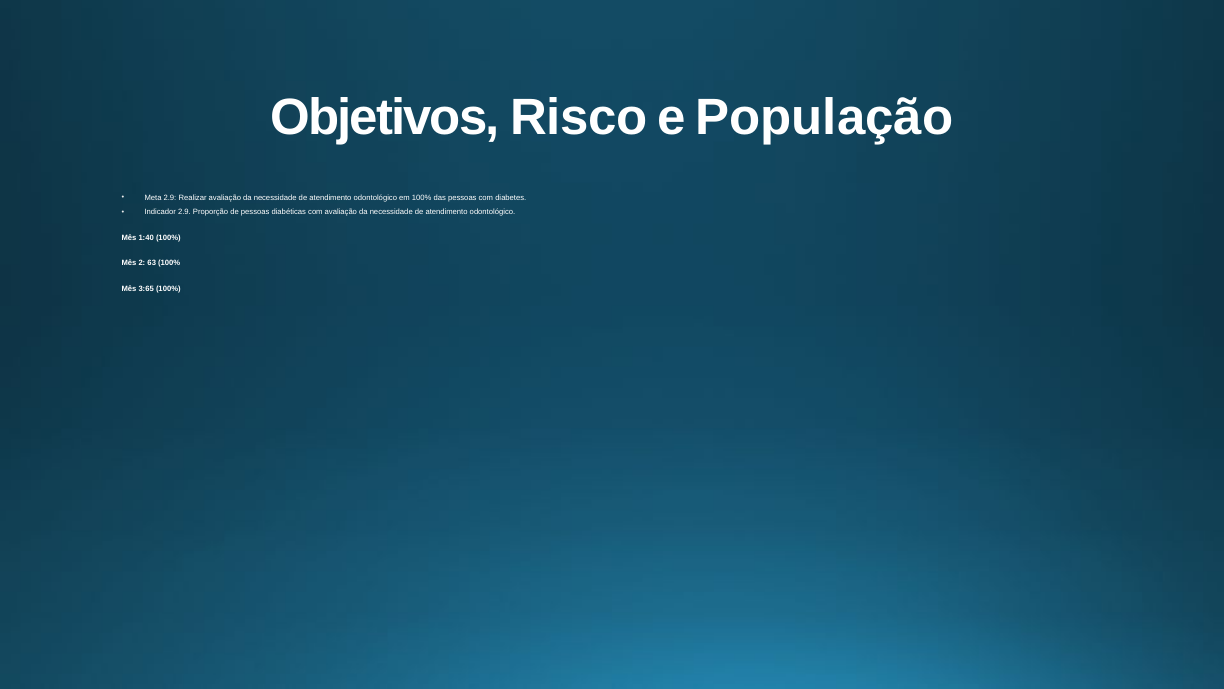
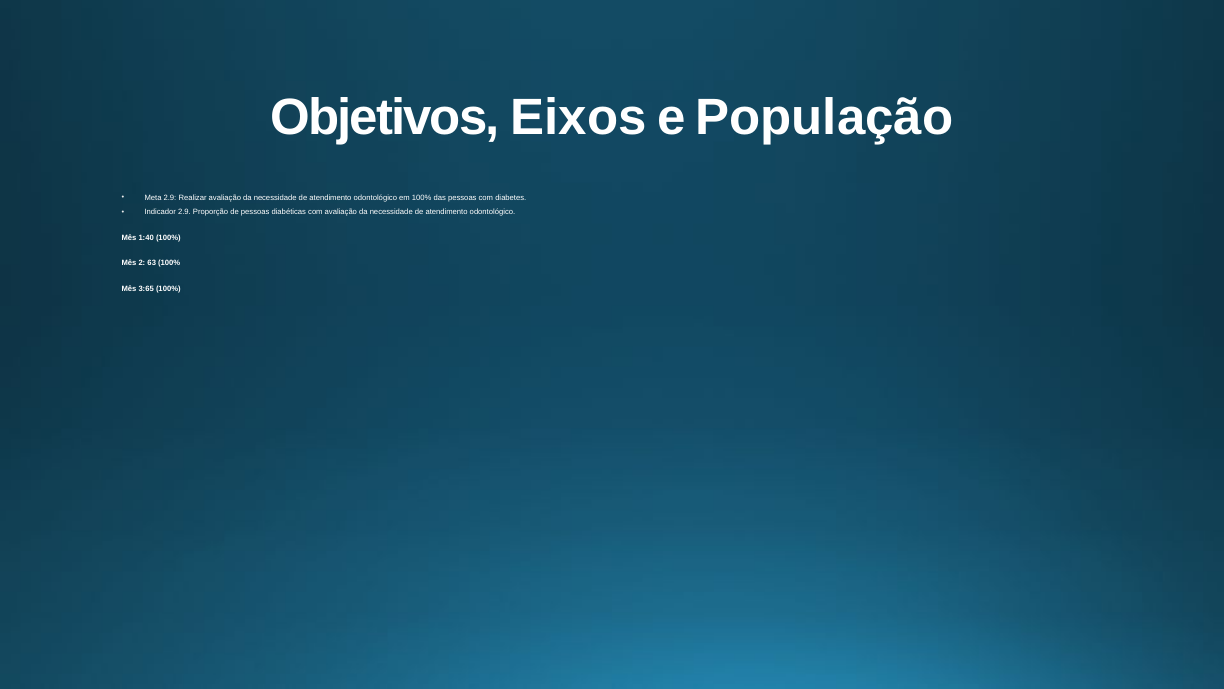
Risco: Risco -> Eixos
